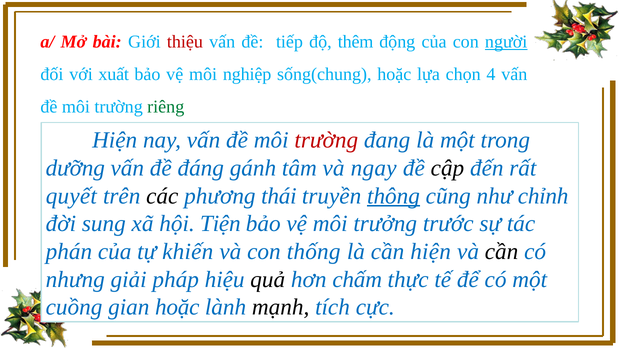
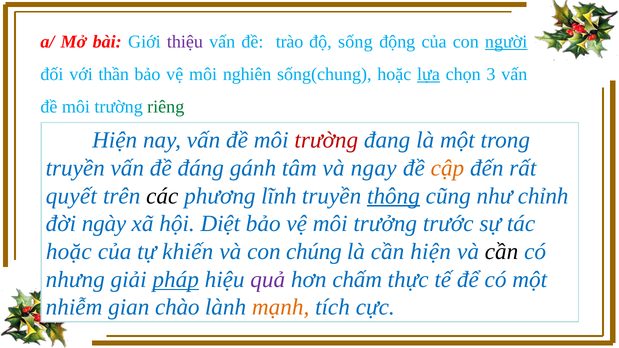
thiệu colour: red -> purple
tiếp: tiếp -> trào
thêm: thêm -> sống
xuất: xuất -> thần
nghiệp: nghiệp -> nghiên
lựa underline: none -> present
4: 4 -> 3
dưỡng at (75, 168): dưỡng -> truyền
cập colour: black -> orange
thái: thái -> lĩnh
sung: sung -> ngày
Tiện: Tiện -> Diệt
phán at (69, 252): phán -> hoặc
thống: thống -> chúng
pháp underline: none -> present
quả colour: black -> purple
cuồng: cuồng -> nhiễm
gian hoặc: hoặc -> chào
mạnh colour: black -> orange
